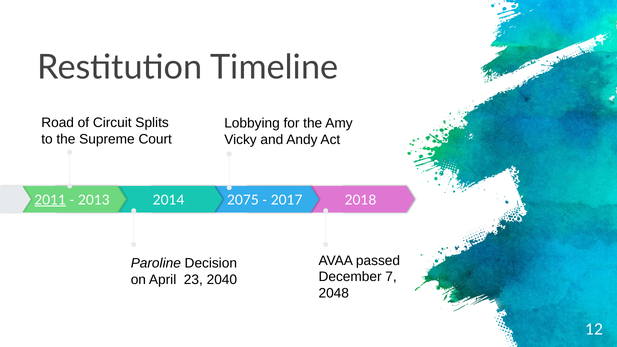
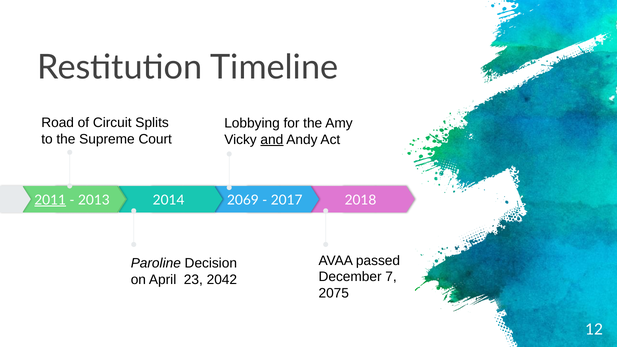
and underline: none -> present
2075: 2075 -> 2069
2040: 2040 -> 2042
2048: 2048 -> 2075
